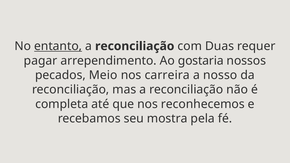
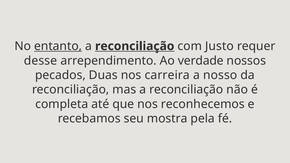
reconciliação at (135, 46) underline: none -> present
Duas: Duas -> Justo
pagar: pagar -> desse
gostaria: gostaria -> verdade
Meio: Meio -> Duas
